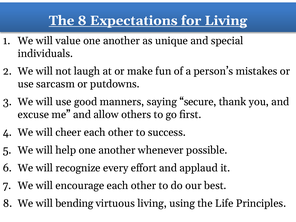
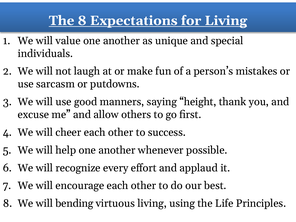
secure: secure -> height
